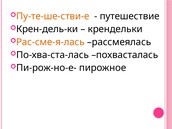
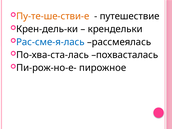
Рас-сме-я-лась colour: orange -> blue
